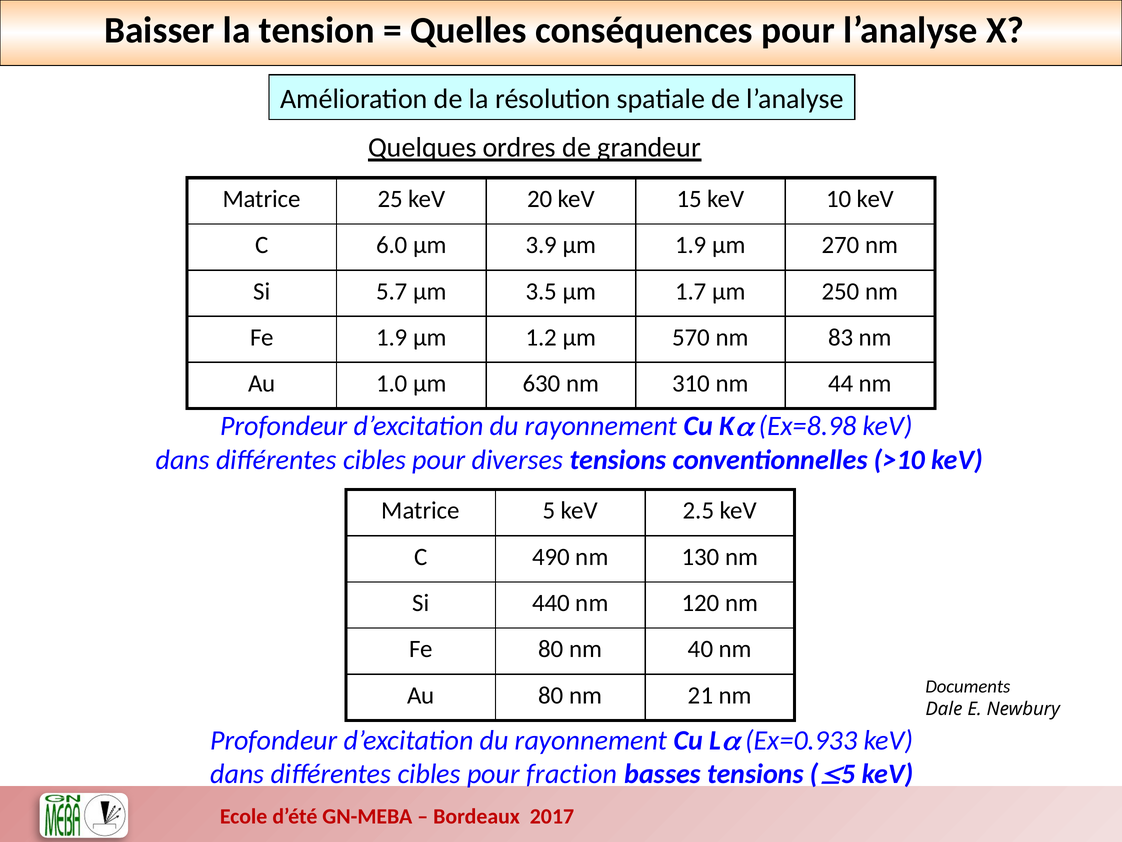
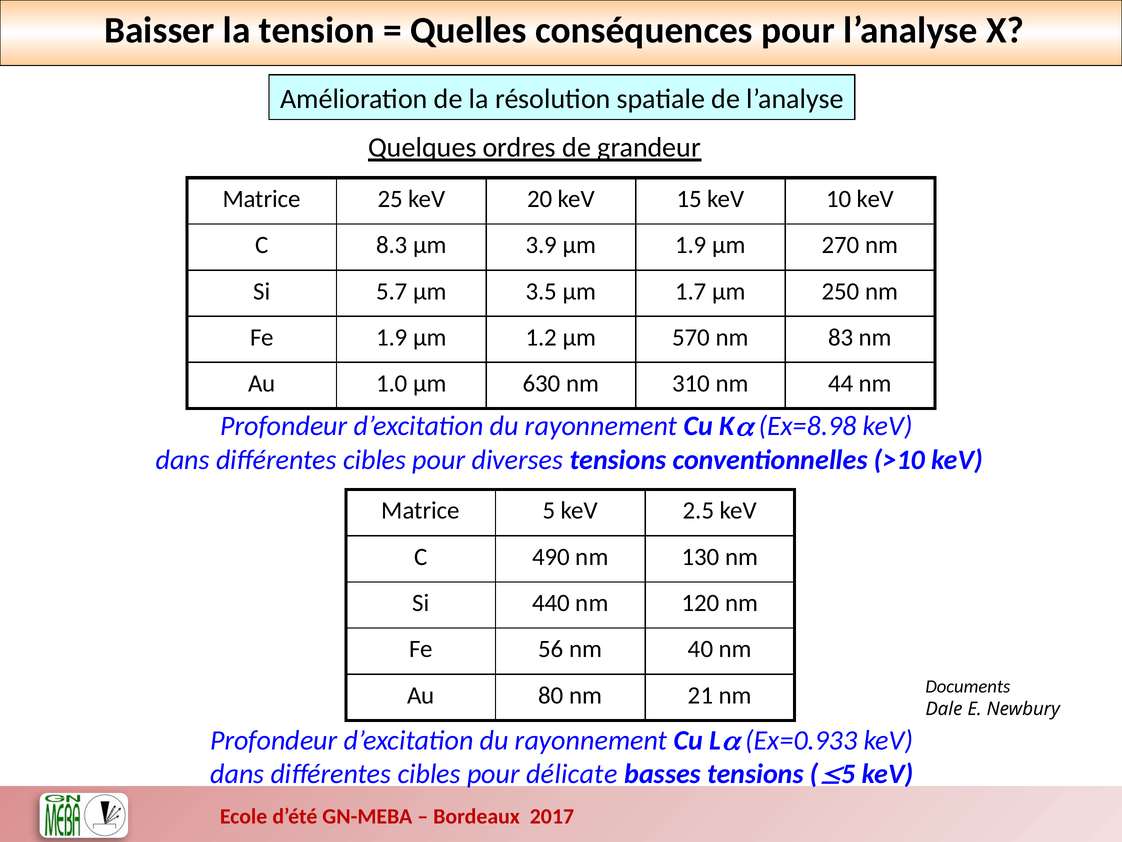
6.0: 6.0 -> 8.3
Fe 80: 80 -> 56
fraction: fraction -> délicate
